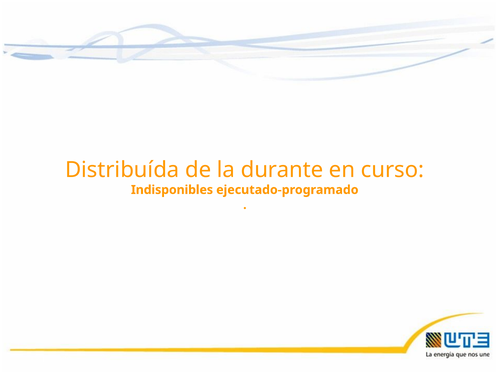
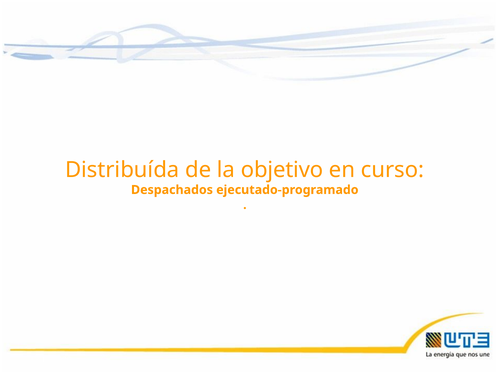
durante: durante -> objetivo
Indisponibles: Indisponibles -> Despachados
